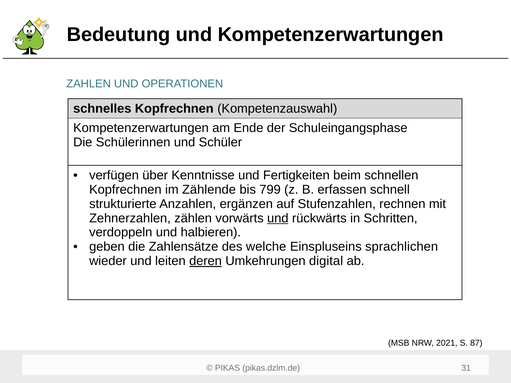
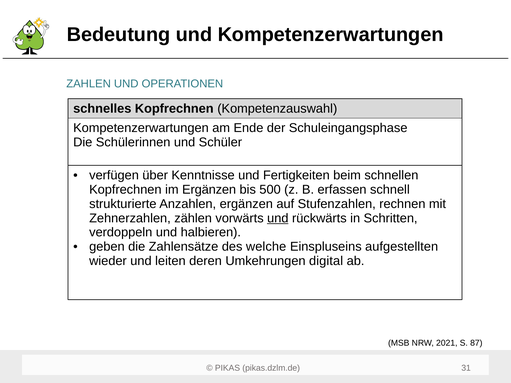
im Zählende: Zählende -> Ergänzen
799: 799 -> 500
sprachlichen: sprachlichen -> aufgestellten
deren underline: present -> none
